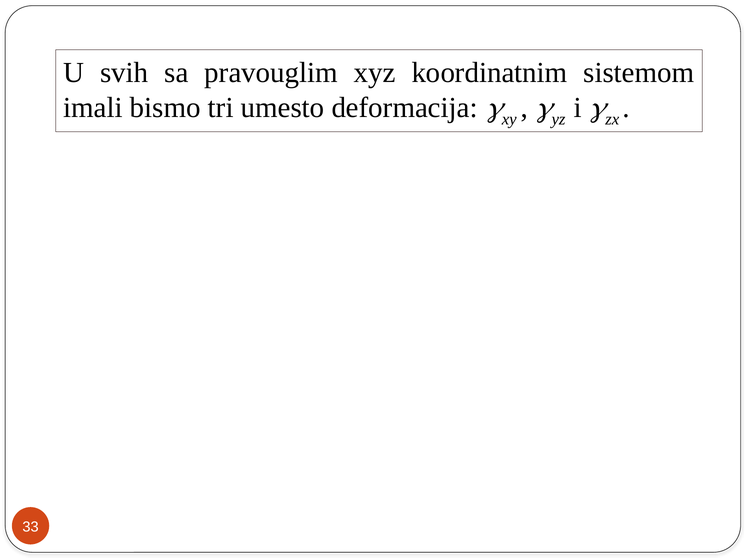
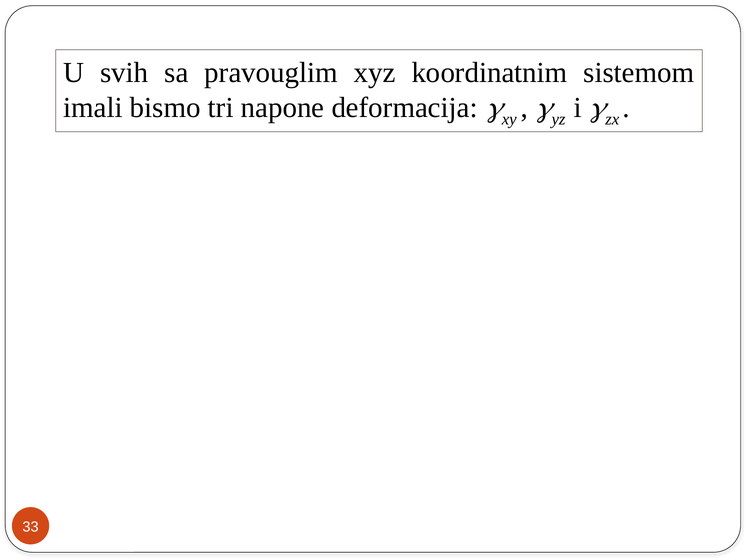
umesto: umesto -> napone
